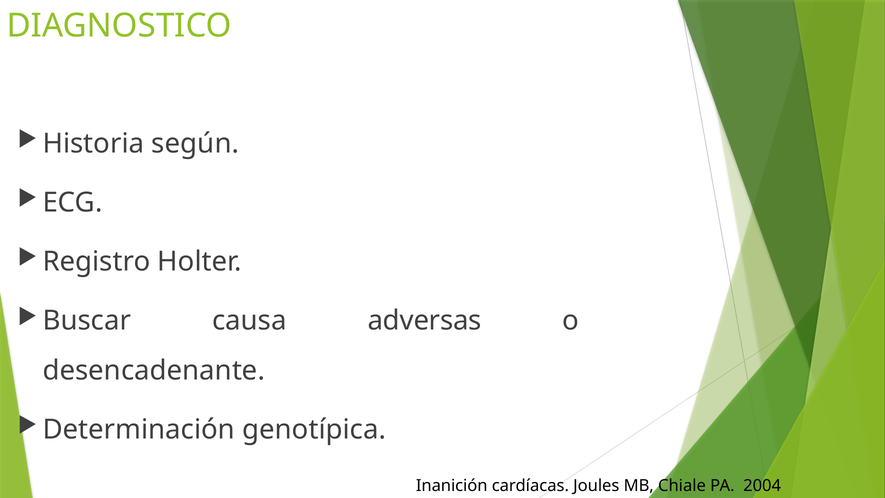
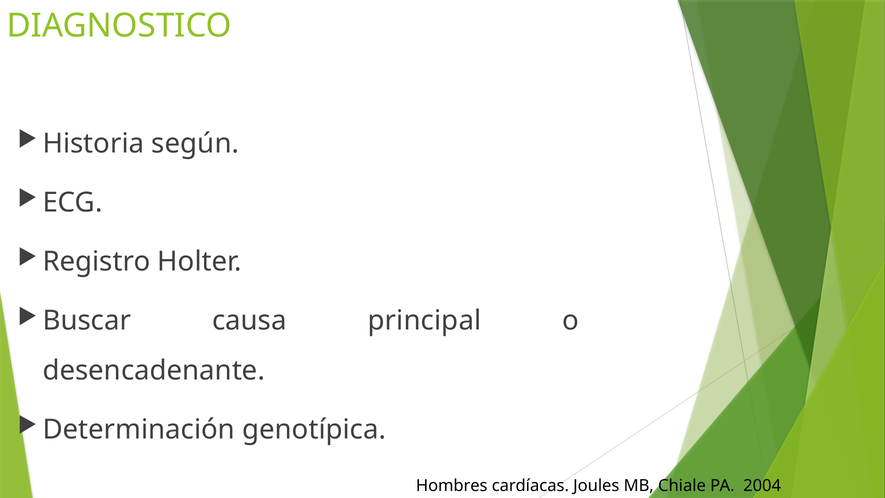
adversas: adversas -> principal
Inanición: Inanición -> Hombres
